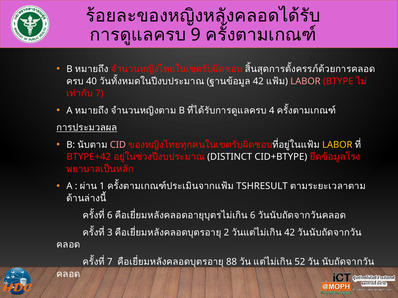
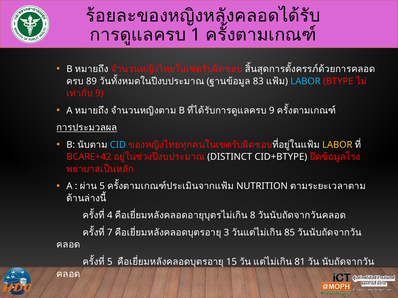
9: 9 -> 1
40: 40 -> 89
42 at (258, 81): 42 -> 83
LABOR at (305, 81) colour: pink -> light blue
7 at (99, 93): 7 -> 9
4 at (272, 111): 4 -> 9
CID colour: pink -> light blue
BTYPE+42: BTYPE+42 -> BCARE+42
1 at (102, 186): 1 -> 5
TSHRESULT: TSHRESULT -> NUTRITION
6 at (110, 216): 6 -> 4
6 at (253, 216): 6 -> 8
3: 3 -> 7
2: 2 -> 3
42 at (290, 233): 42 -> 85
7 at (110, 262): 7 -> 5
88: 88 -> 15
52: 52 -> 81
